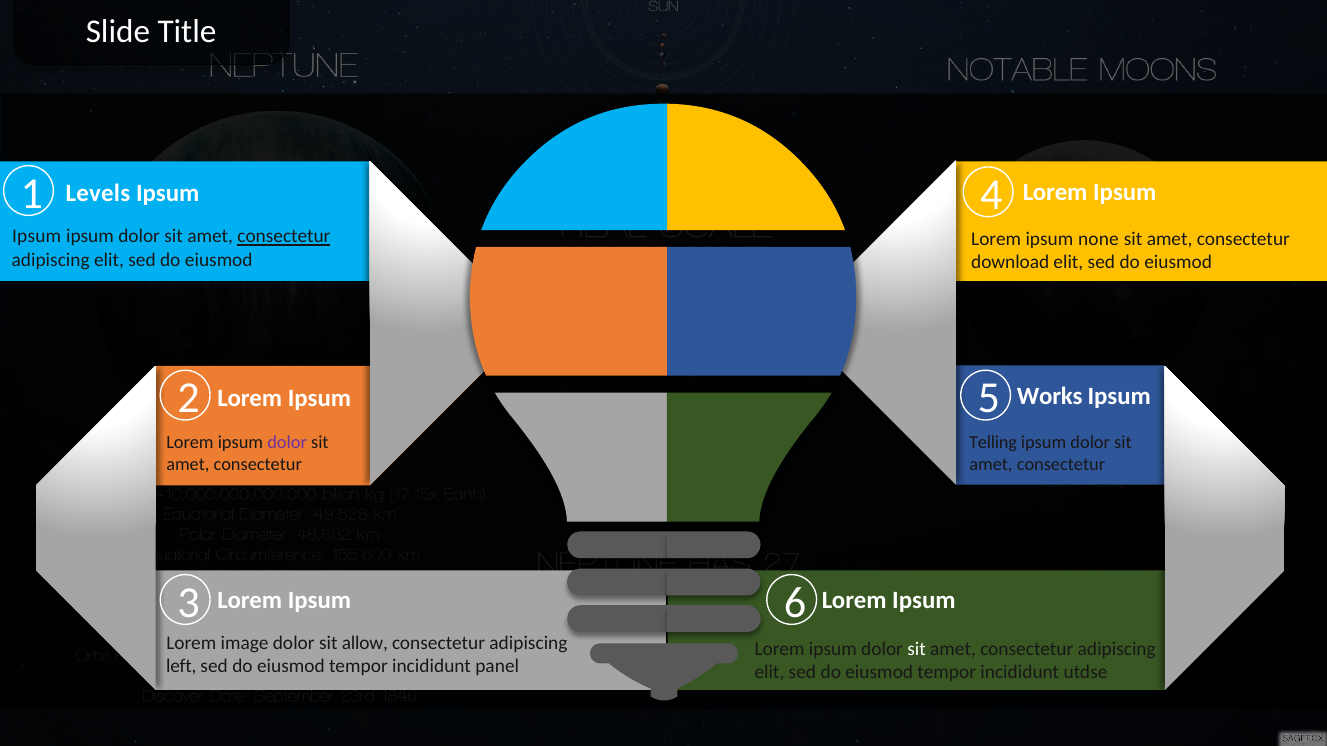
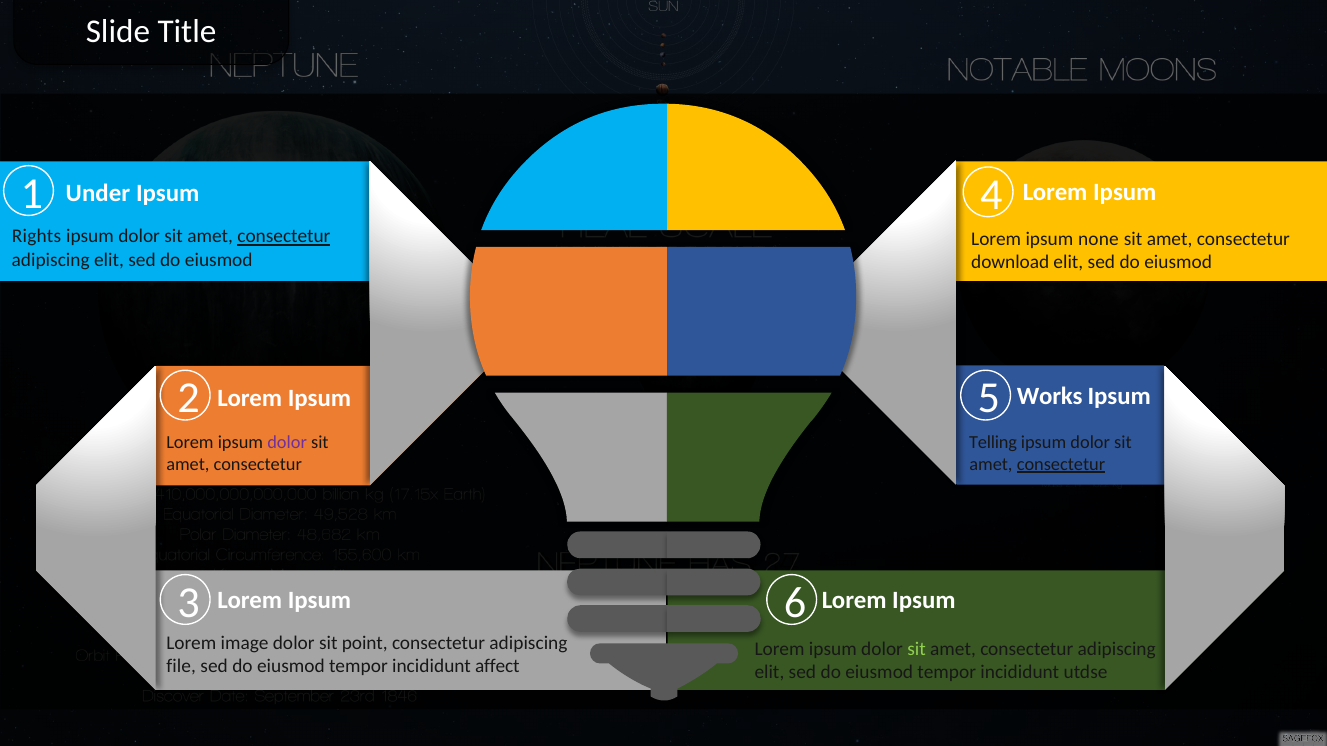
Levels: Levels -> Under
Ipsum at (37, 237): Ipsum -> Rights
consectetur at (1061, 464) underline: none -> present
allow: allow -> point
sit at (917, 649) colour: white -> light green
left: left -> file
panel: panel -> affect
